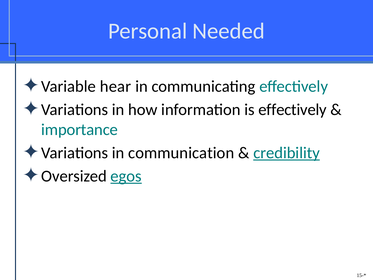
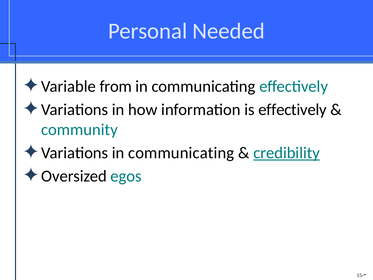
hear: hear -> from
importance: importance -> community
Variations in communication: communication -> communicating
egos underline: present -> none
